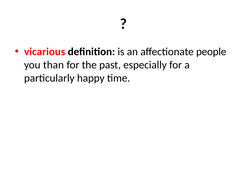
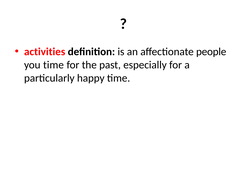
vicarious: vicarious -> activities
you than: than -> time
